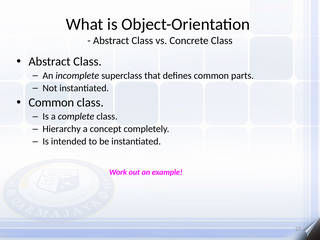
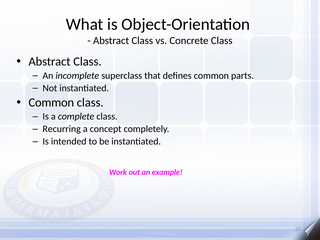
Hierarchy: Hierarchy -> Recurring
